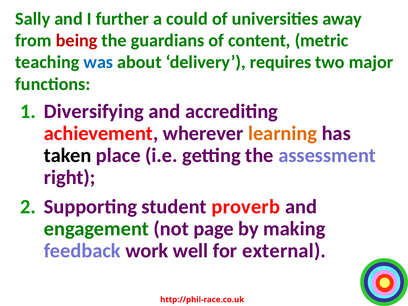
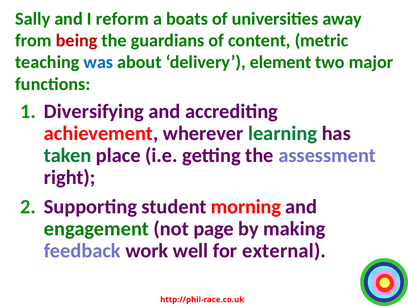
further: further -> reform
could: could -> boats
requires: requires -> element
learning colour: orange -> green
taken colour: black -> green
proverb: proverb -> morning
